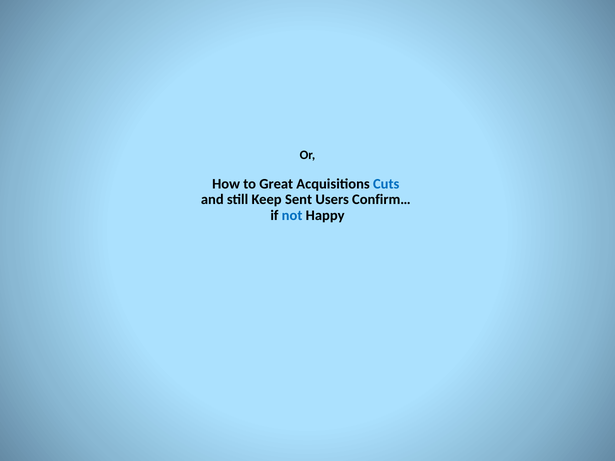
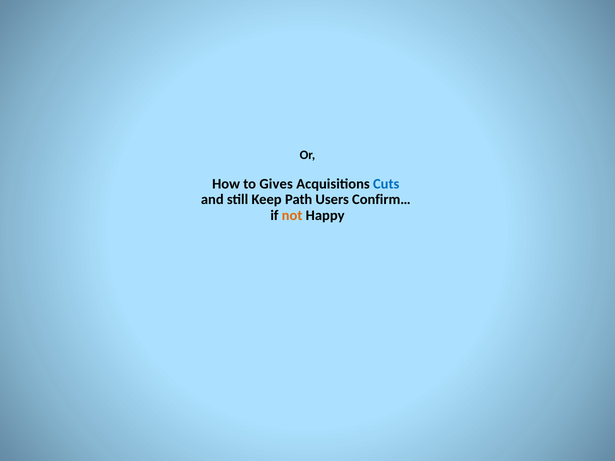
Great: Great -> Gives
Sent: Sent -> Path
not colour: blue -> orange
